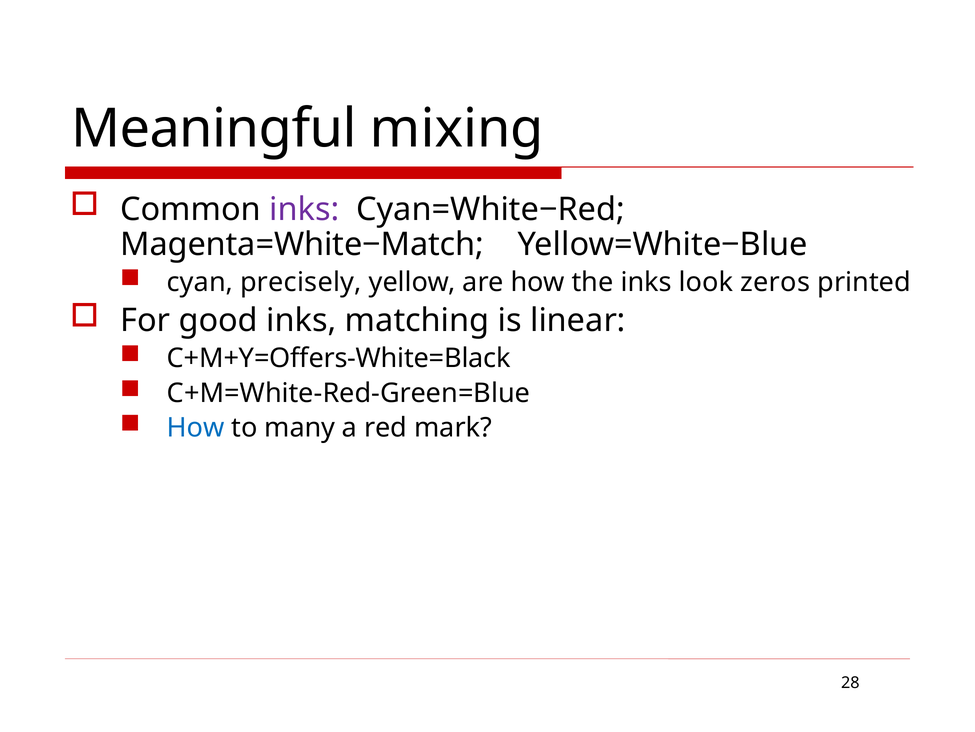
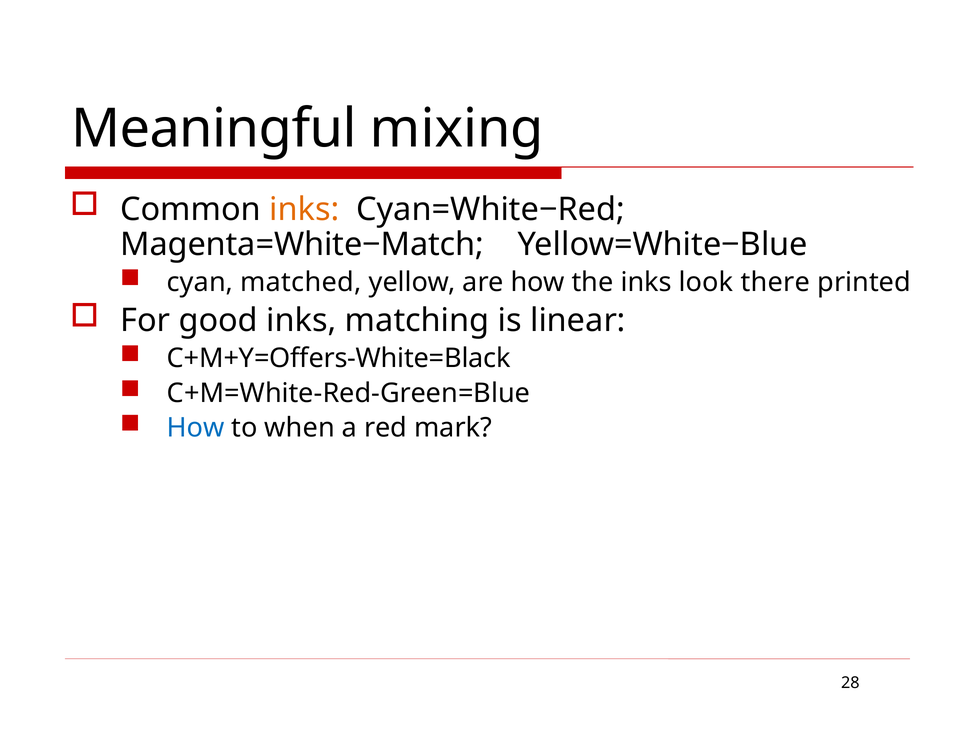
inks at (304, 209) colour: purple -> orange
precisely: precisely -> matched
zeros: zeros -> there
many: many -> when
